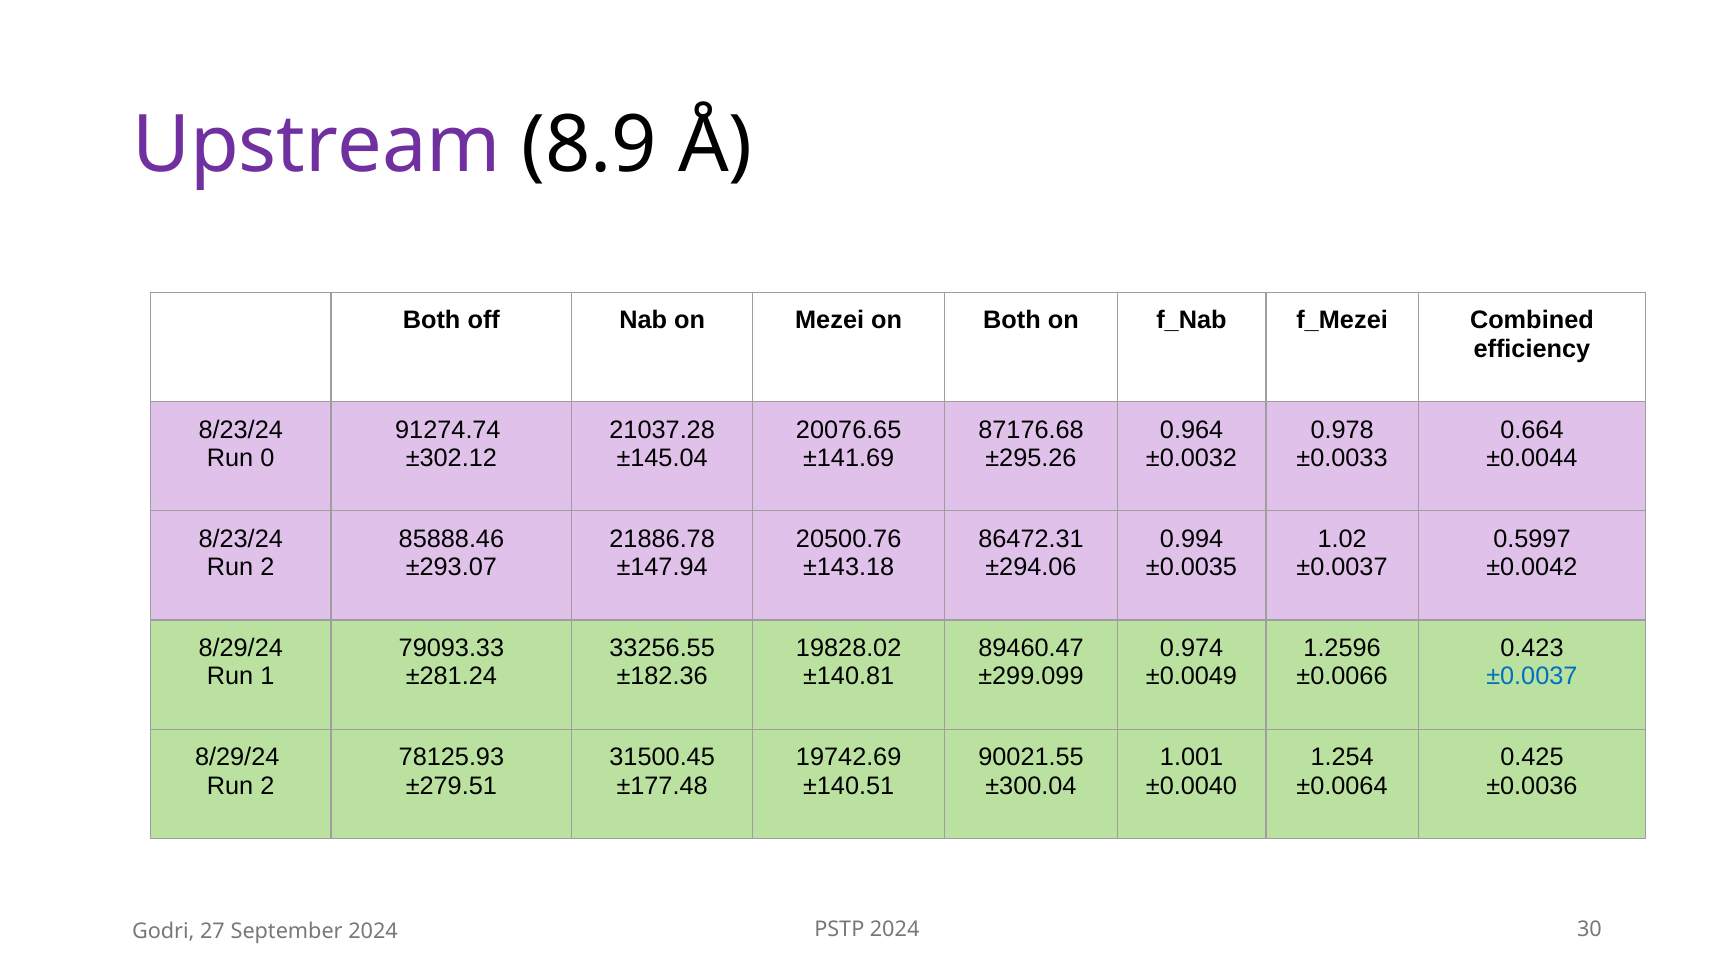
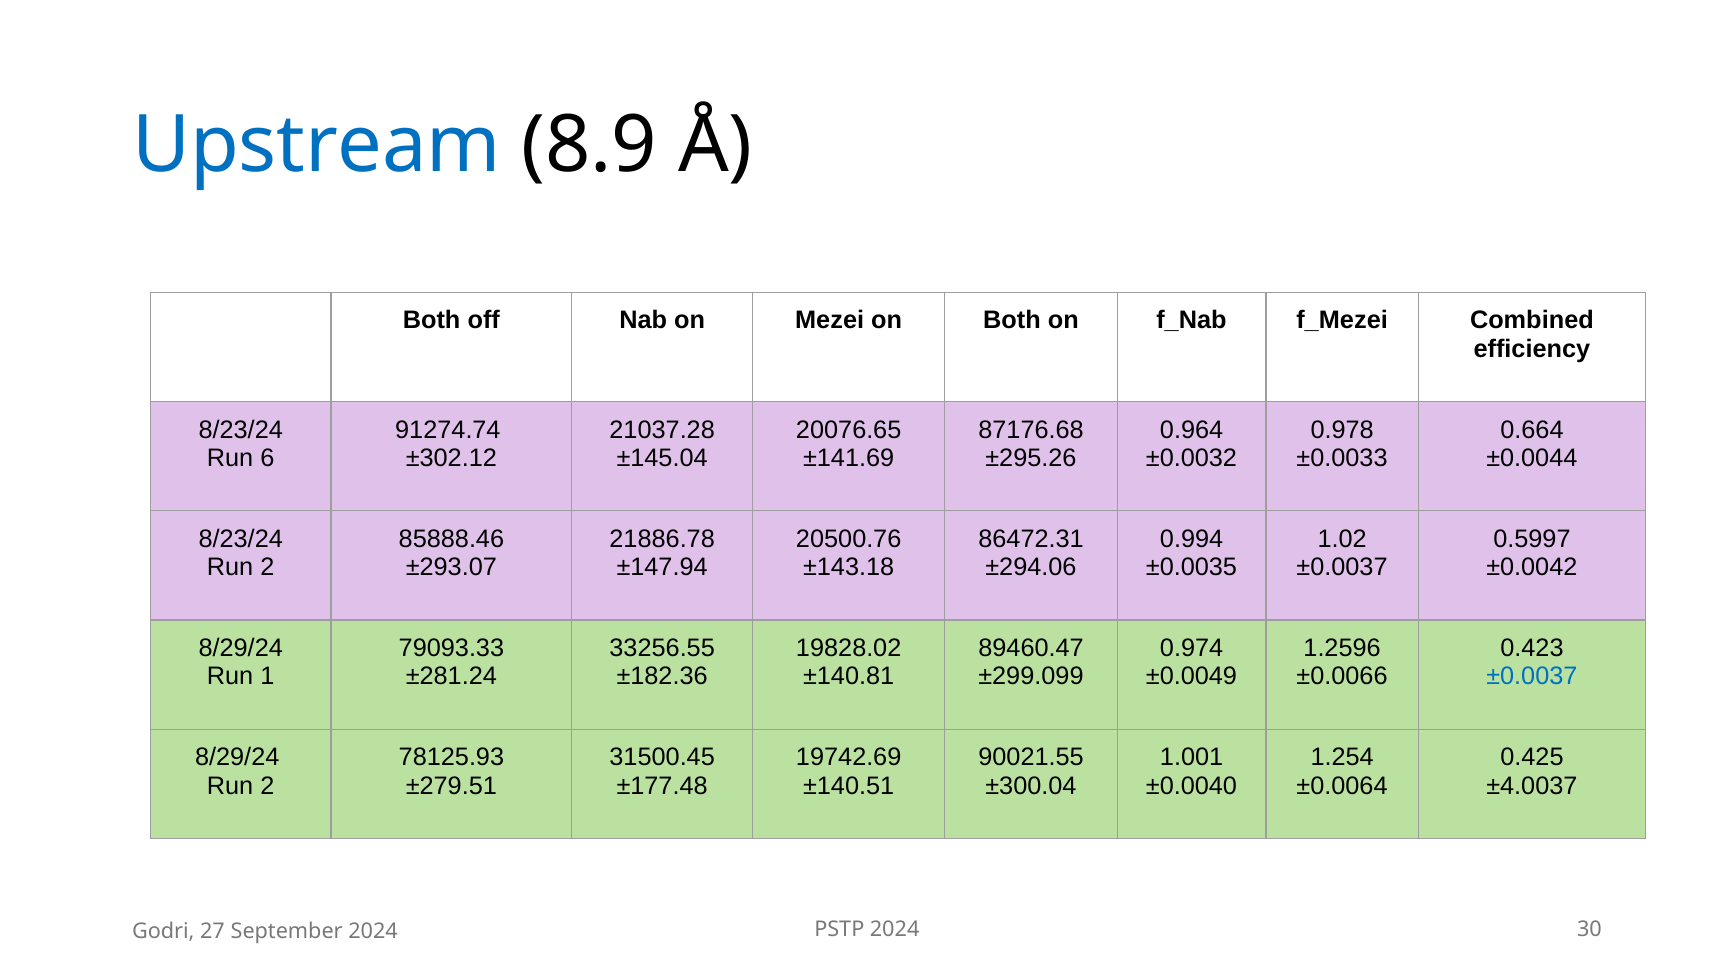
Upstream colour: purple -> blue
0: 0 -> 6
±0.0036: ±0.0036 -> ±4.0037
